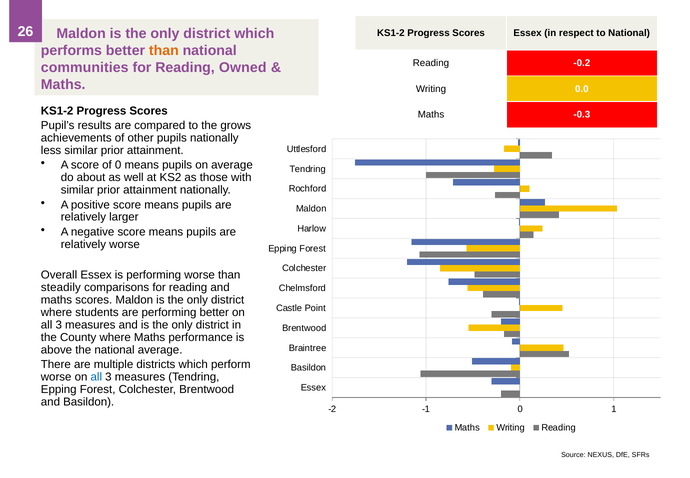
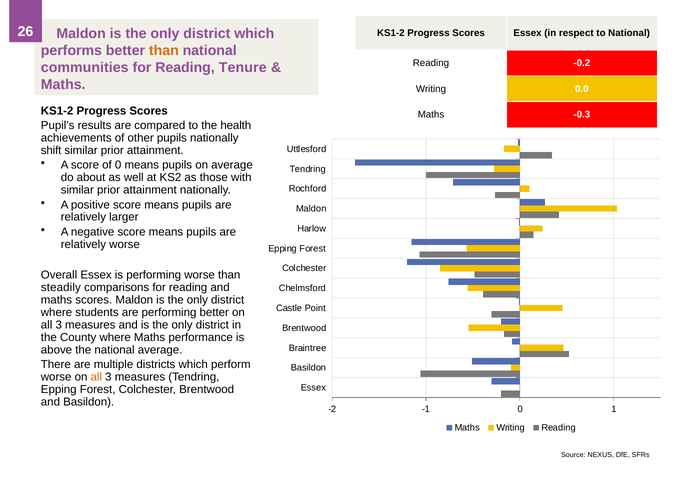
Owned: Owned -> Tenure
grows: grows -> health
less: less -> shift
all at (96, 377) colour: blue -> orange
